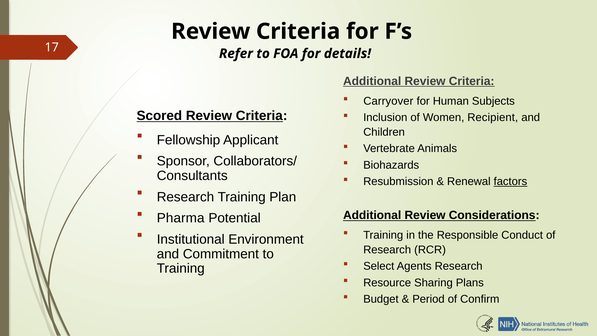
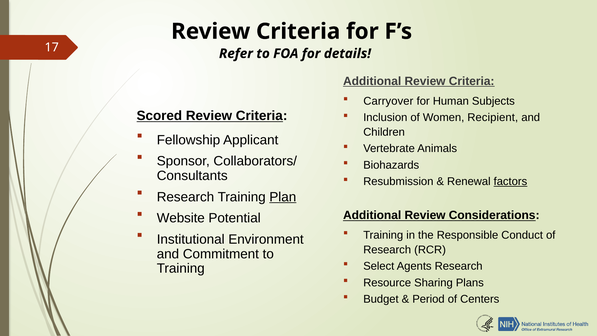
Plan underline: none -> present
Pharma: Pharma -> Website
Confirm: Confirm -> Centers
